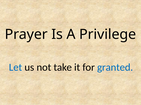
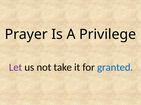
Let colour: blue -> purple
